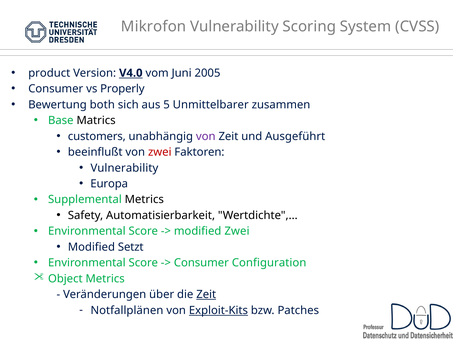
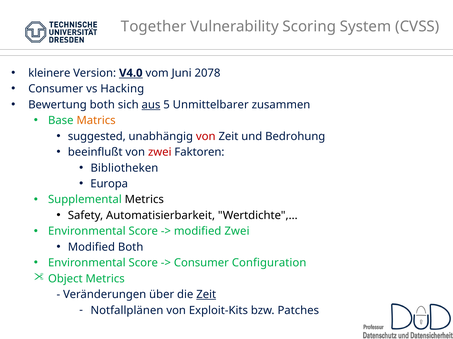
Mikrofon: Mikrofon -> Together
product: product -> kleinere
2005: 2005 -> 2078
Properly: Properly -> Hacking
aus underline: none -> present
Matrics colour: black -> orange
customers: customers -> suggested
von at (206, 137) colour: purple -> red
Ausgeführt: Ausgeführt -> Bedrohung
Vulnerability at (124, 168): Vulnerability -> Bibliotheken
Modified Setzt: Setzt -> Both
Exploit-Kits underline: present -> none
